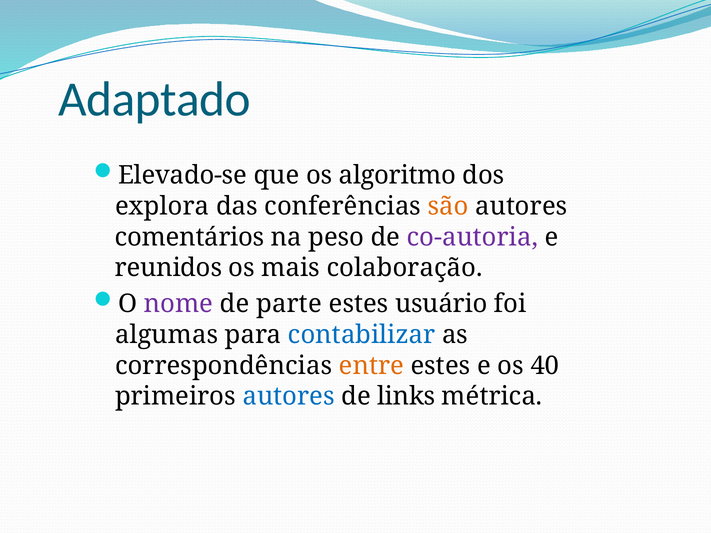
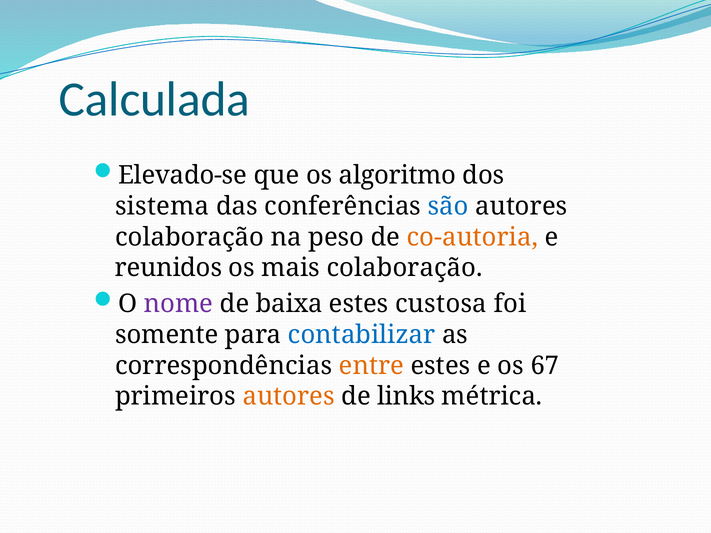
Adaptado: Adaptado -> Calculada
explora: explora -> sistema
são colour: orange -> blue
comentários at (190, 237): comentários -> colaboração
co-autoria colour: purple -> orange
parte: parte -> baixa
usuário: usuário -> custosa
algumas: algumas -> somente
40: 40 -> 67
autores at (289, 397) colour: blue -> orange
